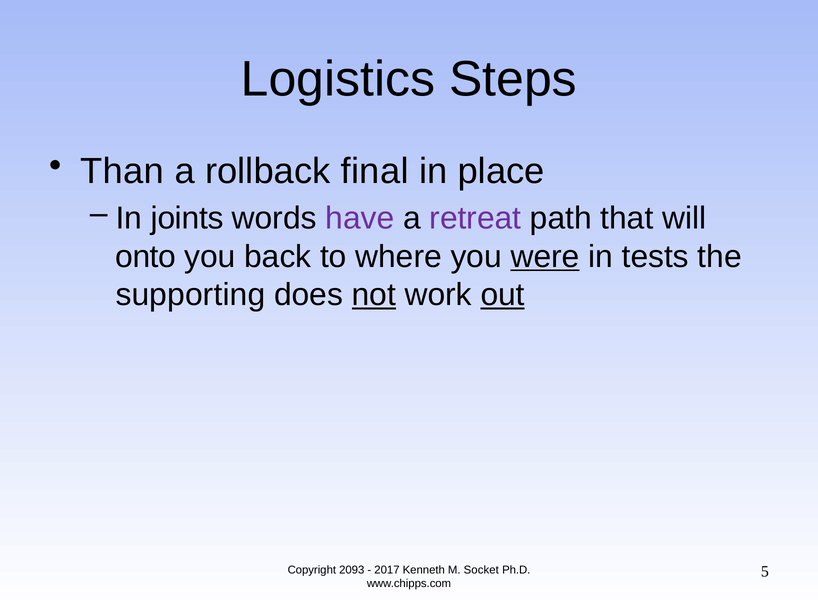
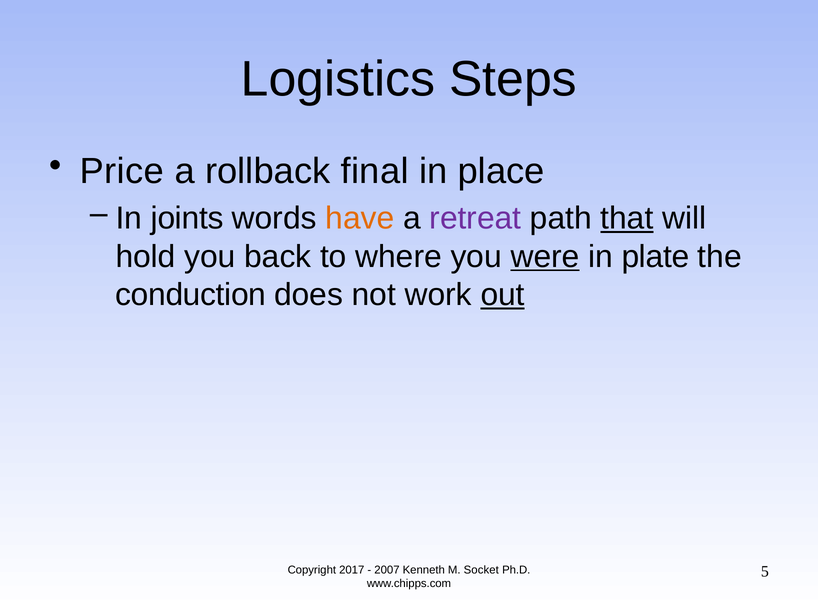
Than: Than -> Price
have colour: purple -> orange
that underline: none -> present
onto: onto -> hold
tests: tests -> plate
supporting: supporting -> conduction
not underline: present -> none
2093: 2093 -> 2017
2017: 2017 -> 2007
